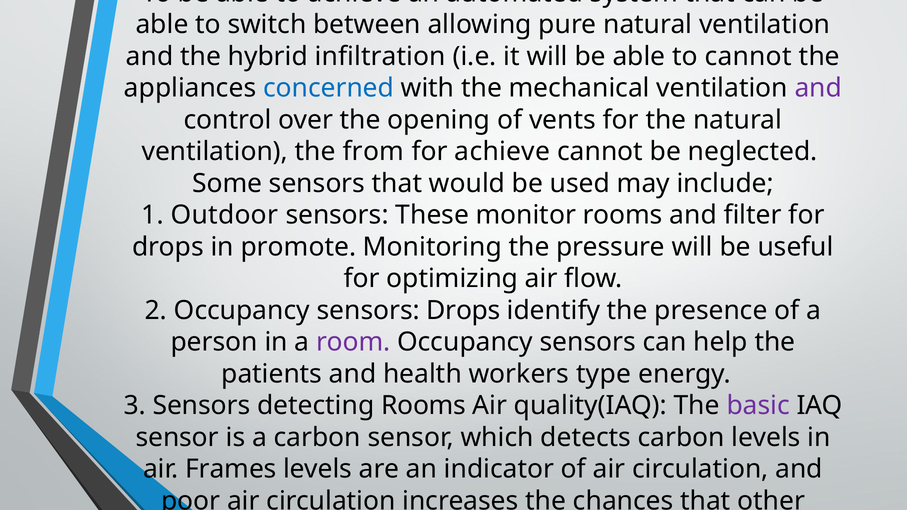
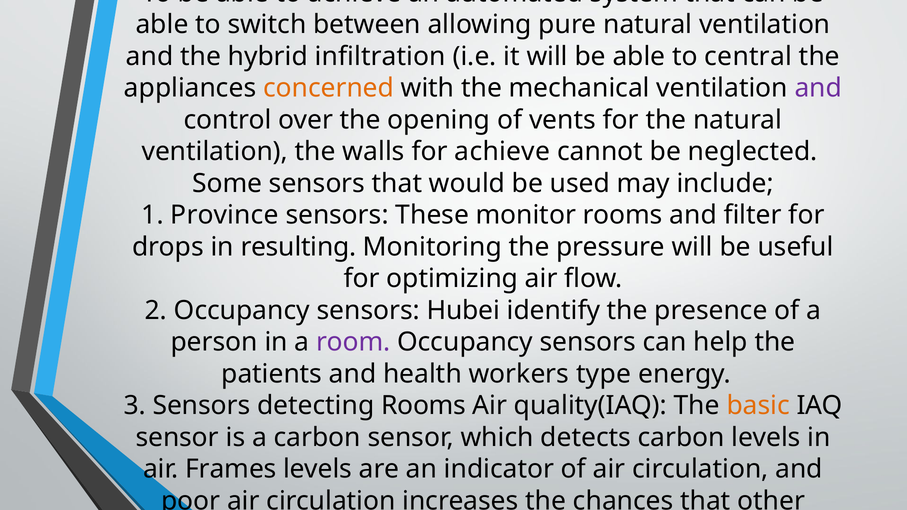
to cannot: cannot -> central
concerned colour: blue -> orange
from: from -> walls
Outdoor: Outdoor -> Province
promote: promote -> resulting
sensors Drops: Drops -> Hubei
basic colour: purple -> orange
